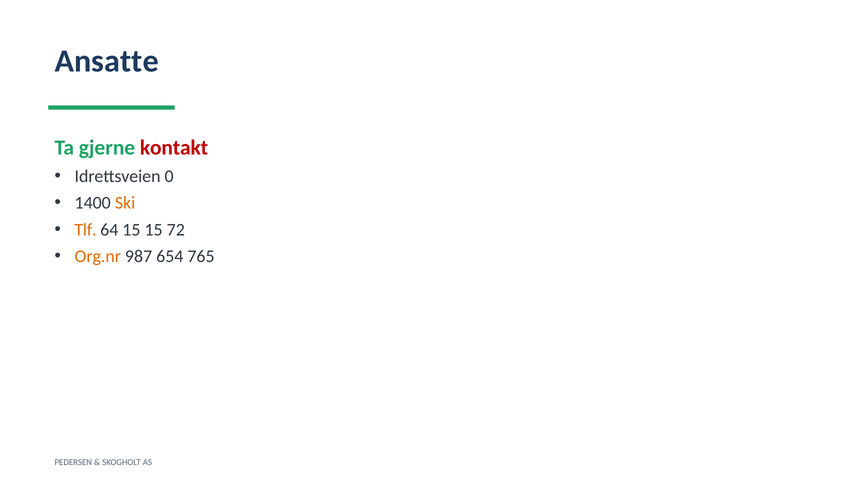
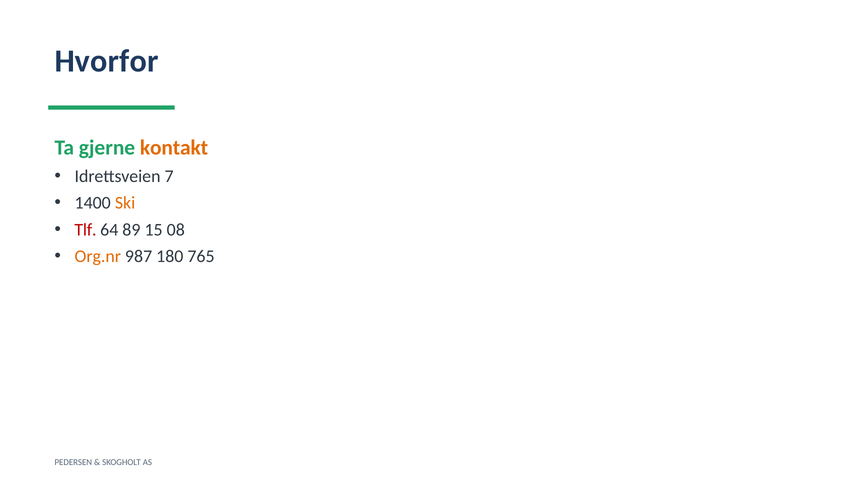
Ansatte: Ansatte -> Hvorfor
kontakt colour: red -> orange
0: 0 -> 7
Tlf colour: orange -> red
64 15: 15 -> 89
72: 72 -> 08
654: 654 -> 180
